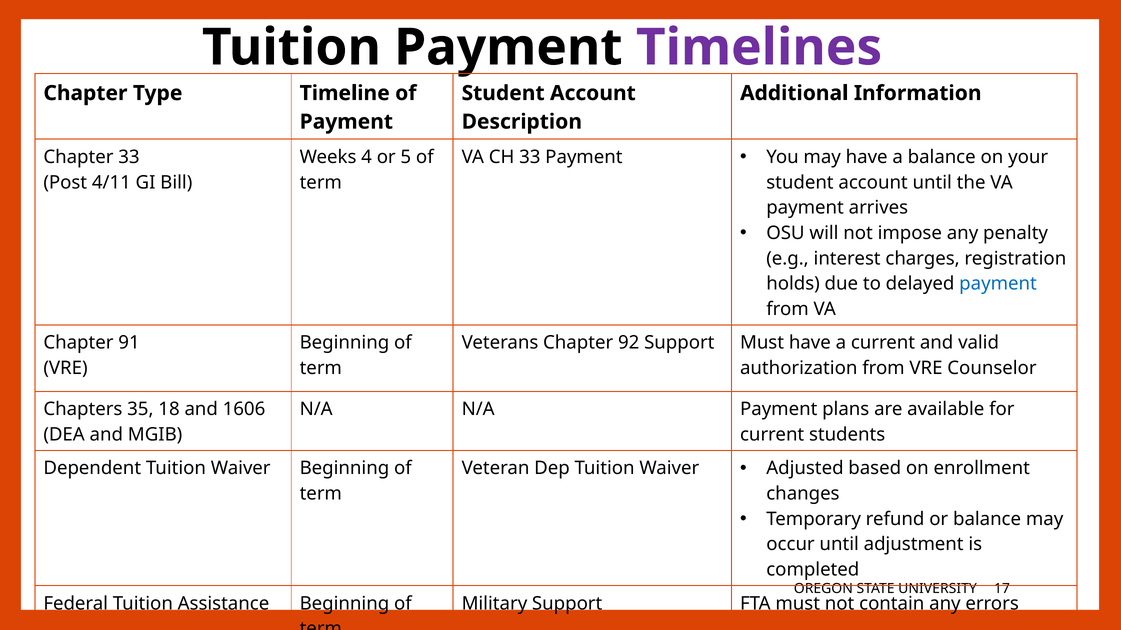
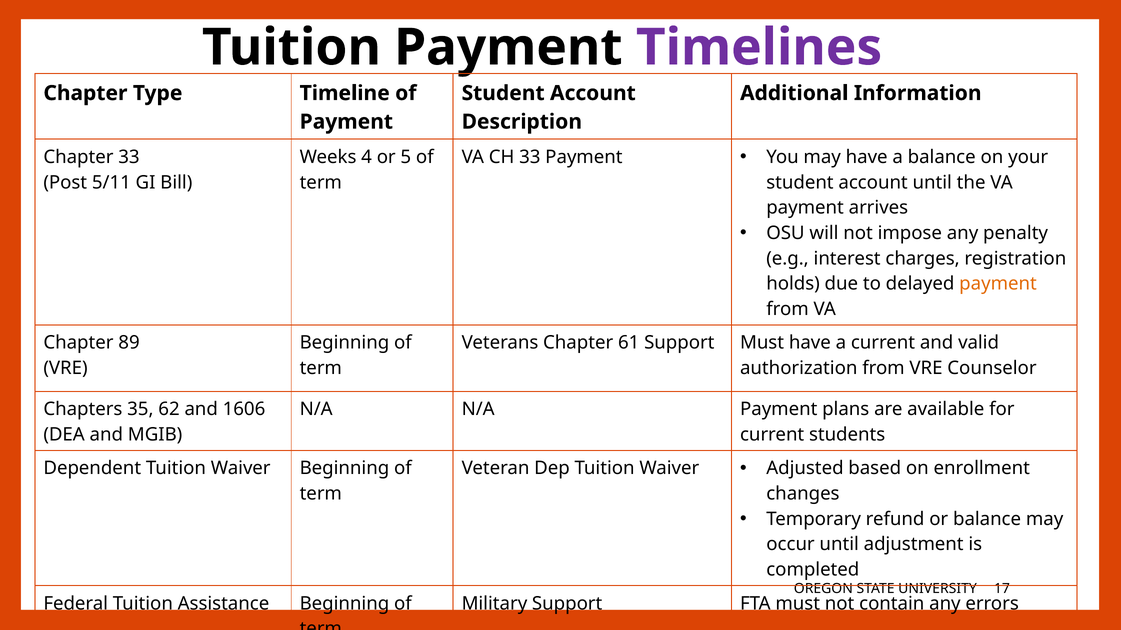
4/11: 4/11 -> 5/11
payment at (998, 284) colour: blue -> orange
91: 91 -> 89
92: 92 -> 61
18: 18 -> 62
